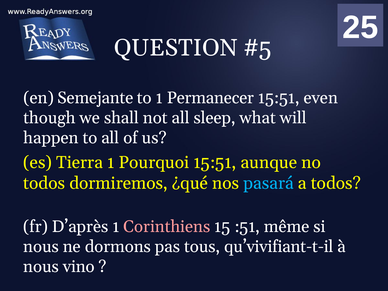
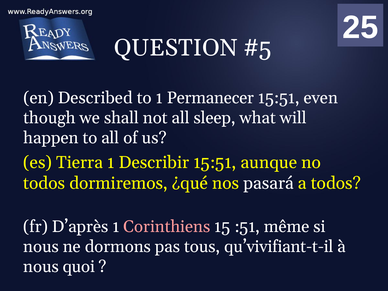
Semejante: Semejante -> Described
Pourquoi: Pourquoi -> Describir
pasará colour: light blue -> white
vino: vino -> quoi
